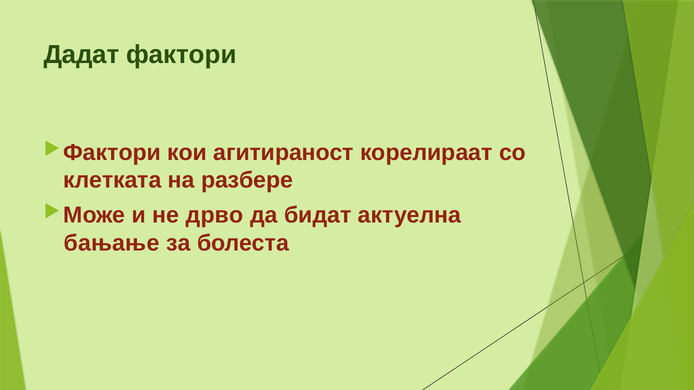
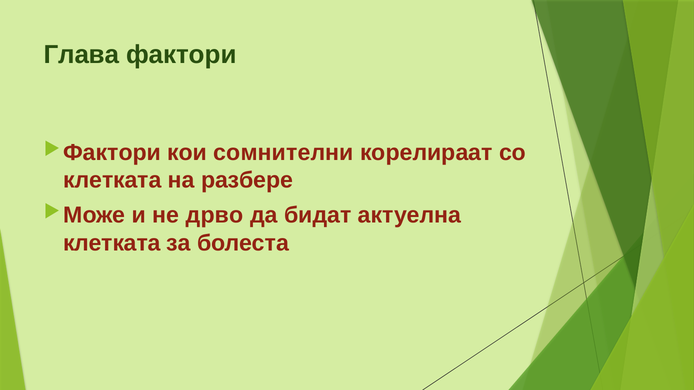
Дадат: Дадат -> Глава
агитираност: агитираност -> сомнителни
бањање at (112, 243): бањање -> клетката
